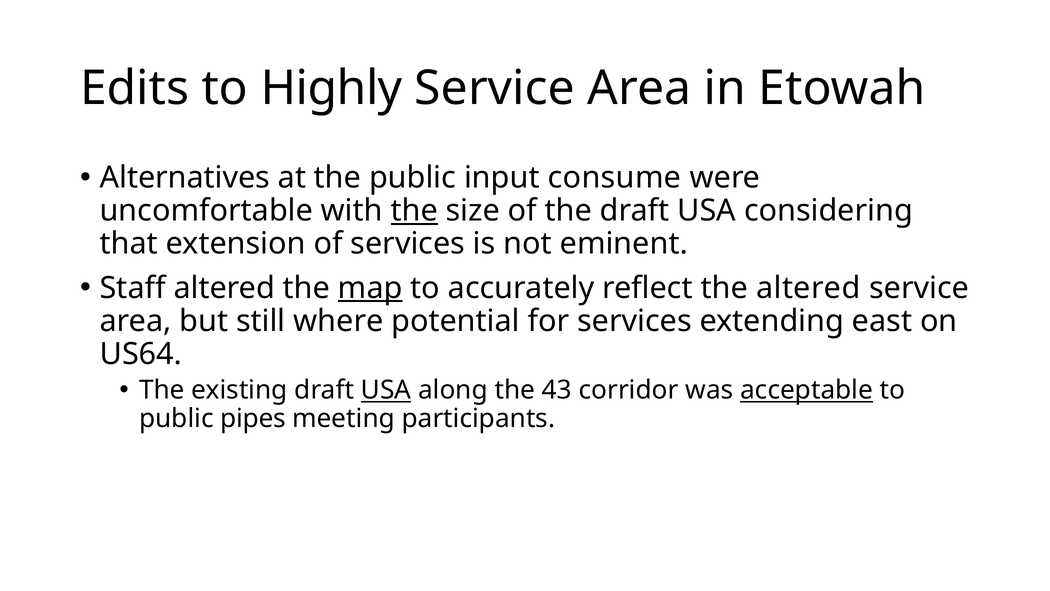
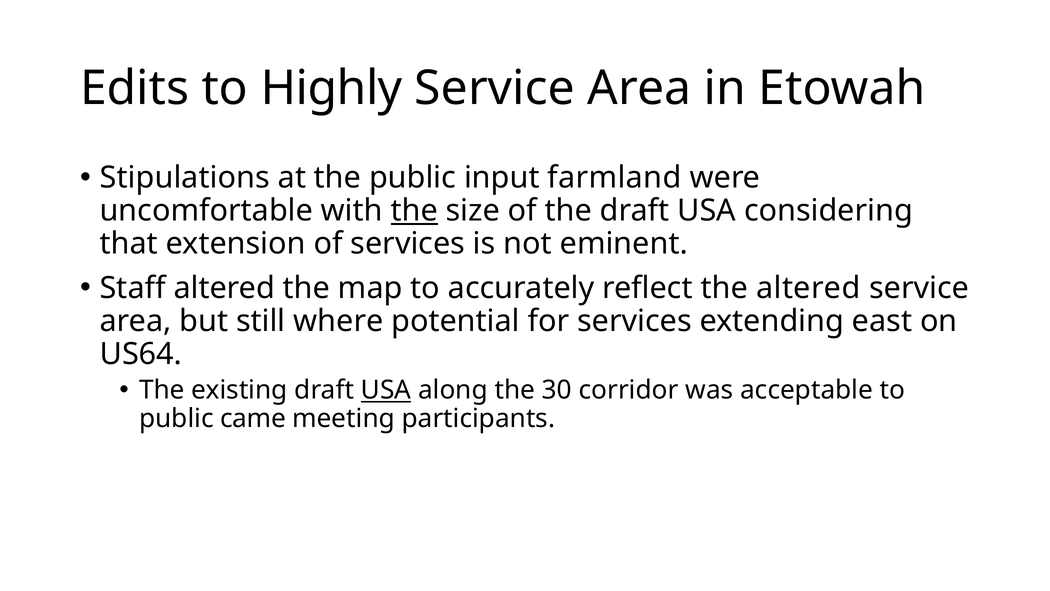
Alternatives: Alternatives -> Stipulations
consume: consume -> farmland
map underline: present -> none
43: 43 -> 30
acceptable underline: present -> none
pipes: pipes -> came
